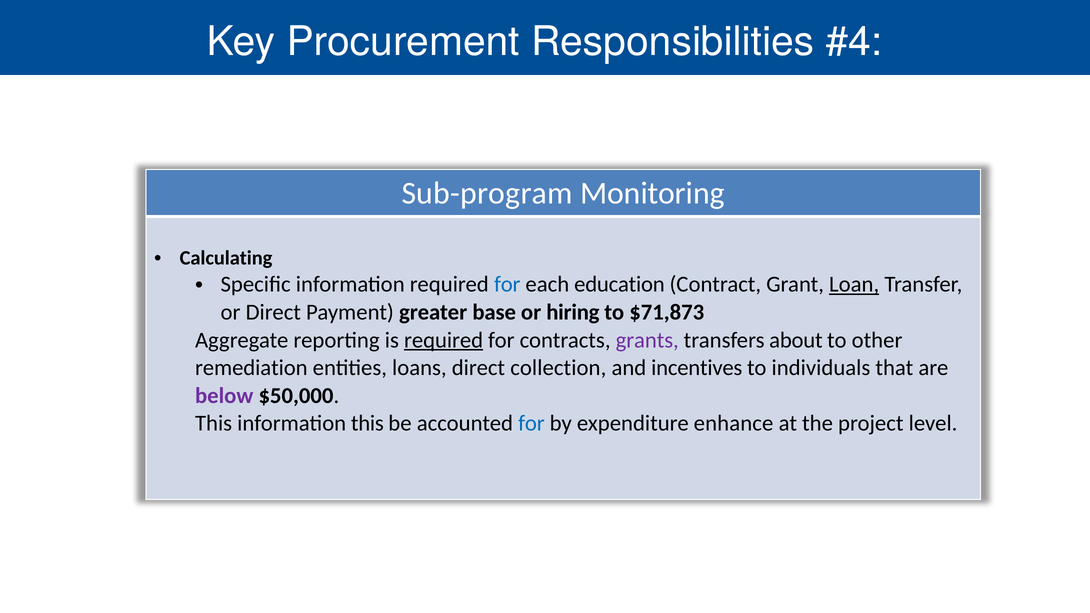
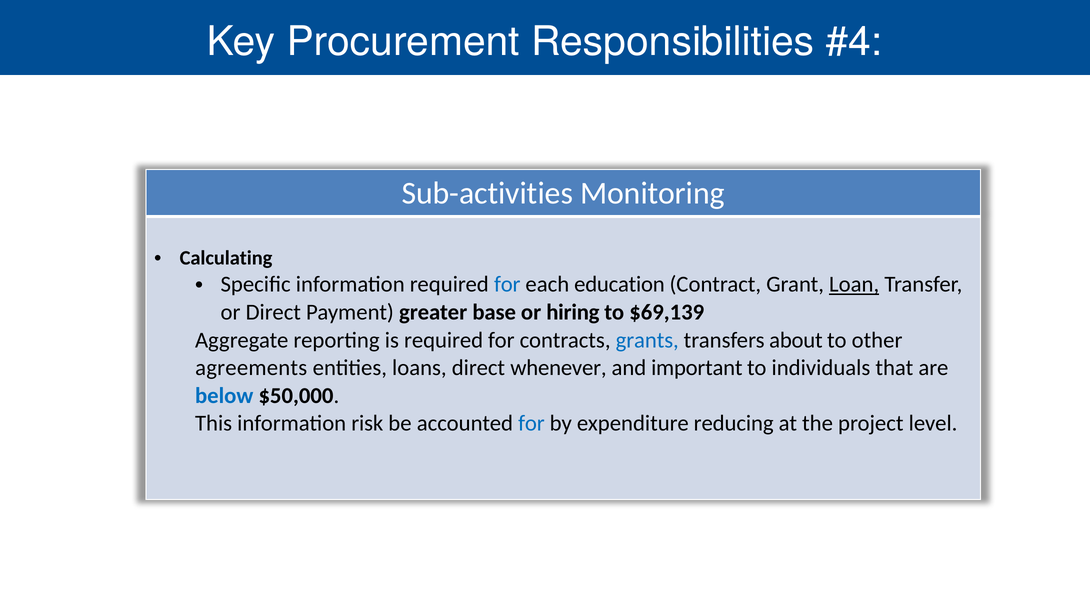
Sub-program: Sub-program -> Sub-activities
$71,873: $71,873 -> $69,139
required at (444, 340) underline: present -> none
grants colour: purple -> blue
remediation: remediation -> agreements
collection: collection -> whenever
incentives: incentives -> important
below colour: purple -> blue
information this: this -> risk
enhance: enhance -> reducing
